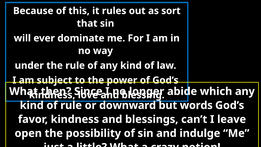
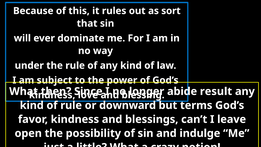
which: which -> result
words: words -> terms
